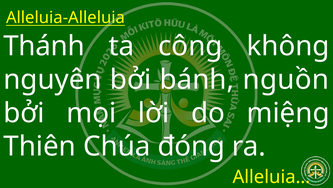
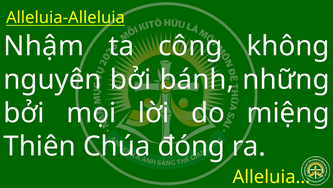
Thánh: Thánh -> Nhậm
nguồn: nguồn -> những
